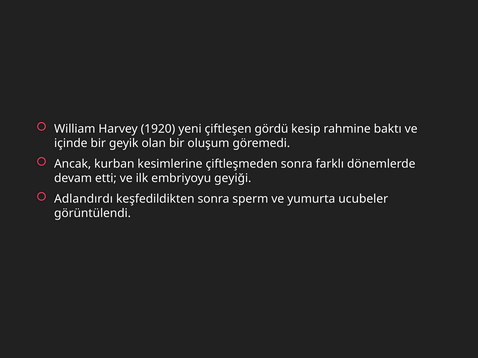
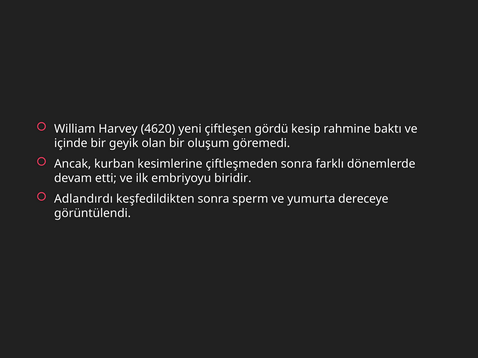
1920: 1920 -> 4620
geyiği: geyiği -> biridir
ucubeler: ucubeler -> dereceye
